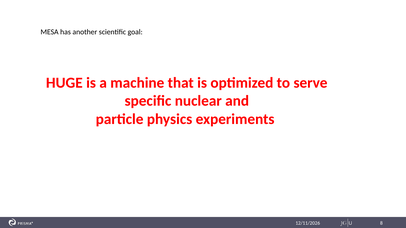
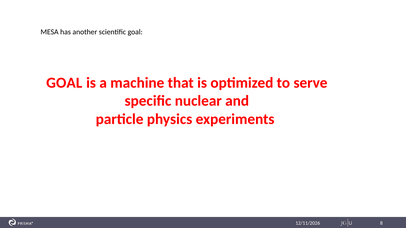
HUGE at (64, 83): HUGE -> GOAL
